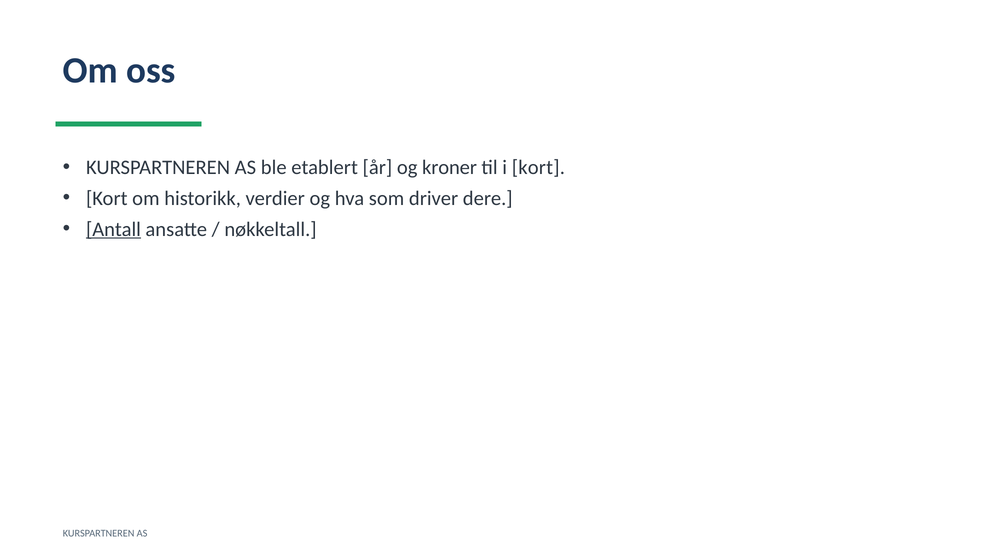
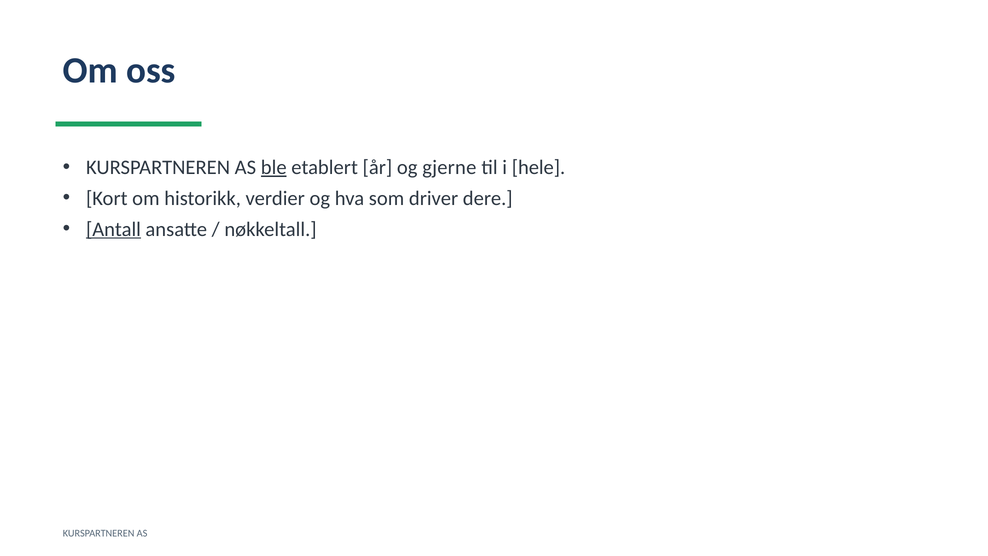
ble underline: none -> present
kroner: kroner -> gjerne
i kort: kort -> hele
